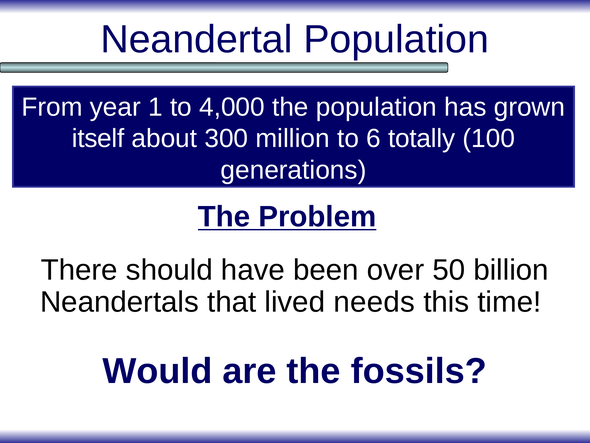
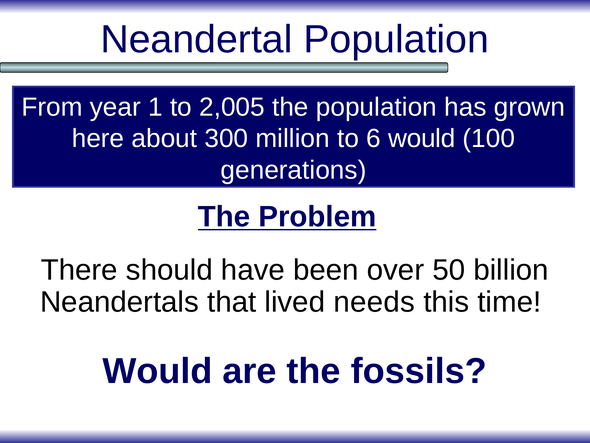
4,000: 4,000 -> 2,005
itself: itself -> here
6 totally: totally -> would
